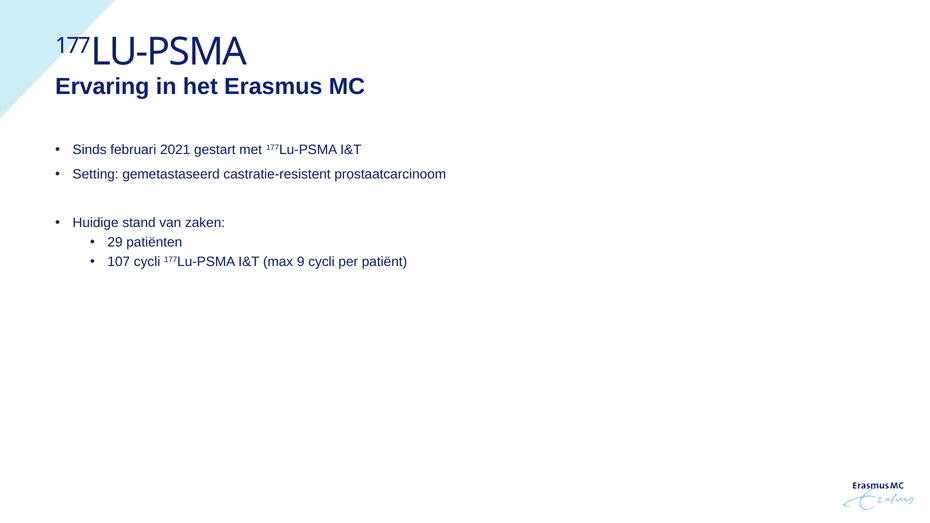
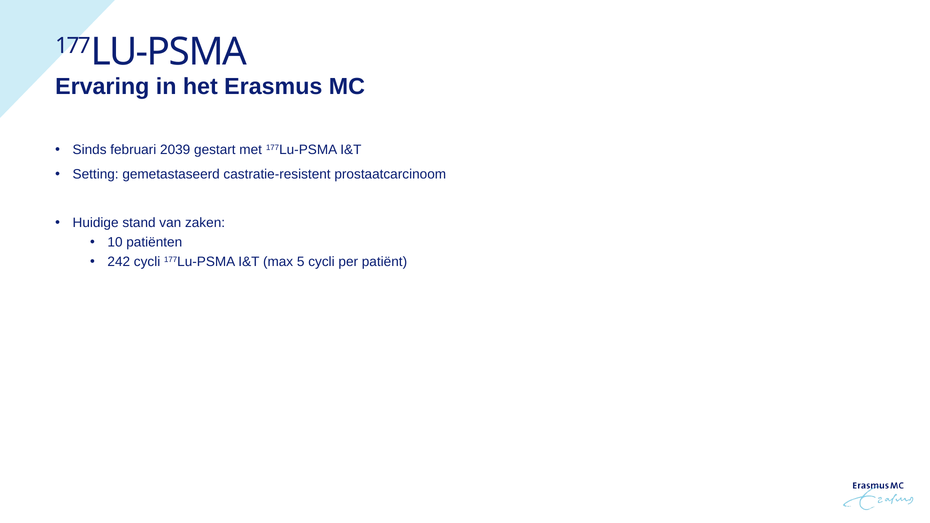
2021: 2021 -> 2039
29: 29 -> 10
107: 107 -> 242
9: 9 -> 5
